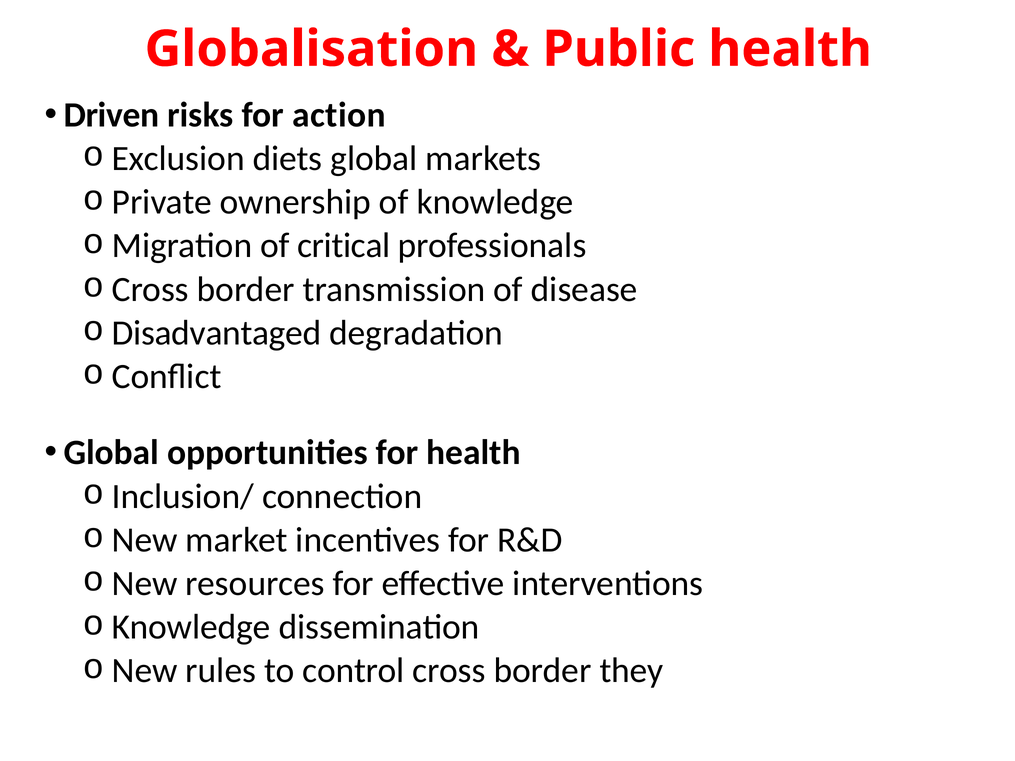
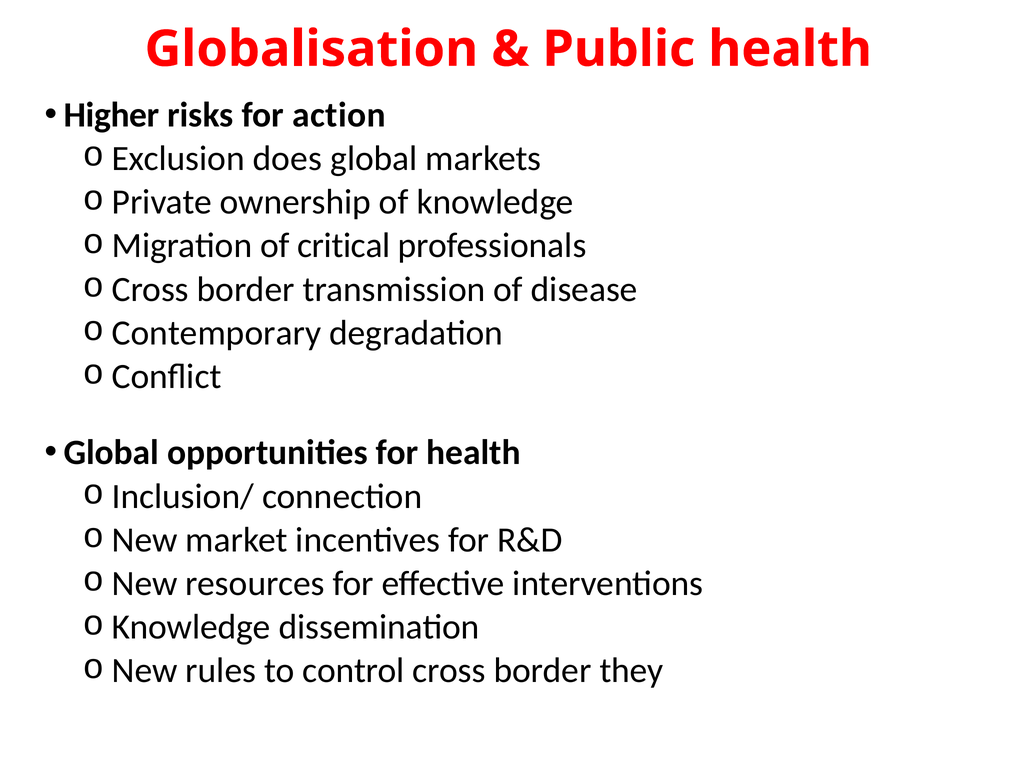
Driven: Driven -> Higher
diets: diets -> does
Disadvantaged: Disadvantaged -> Contemporary
